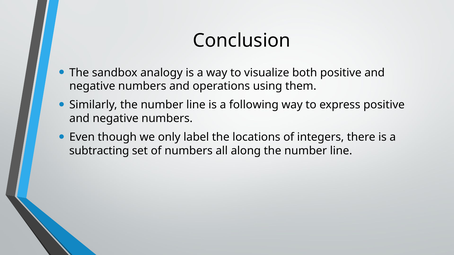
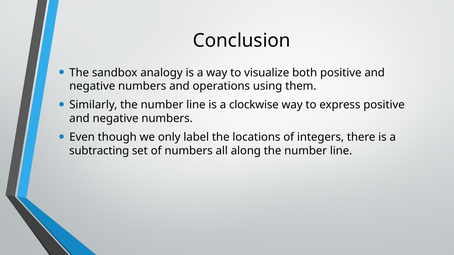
following: following -> clockwise
